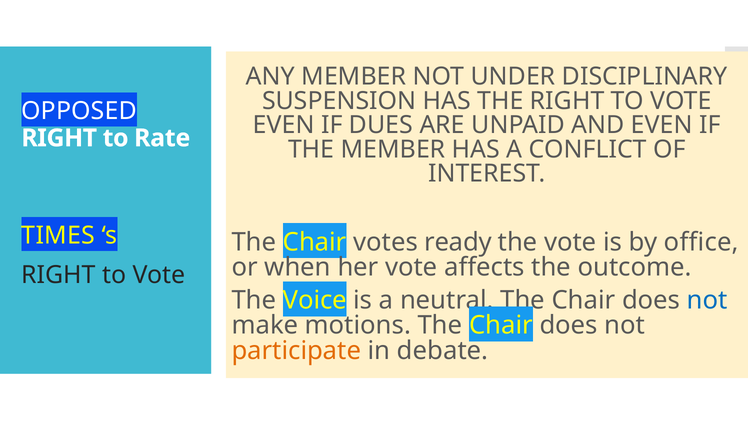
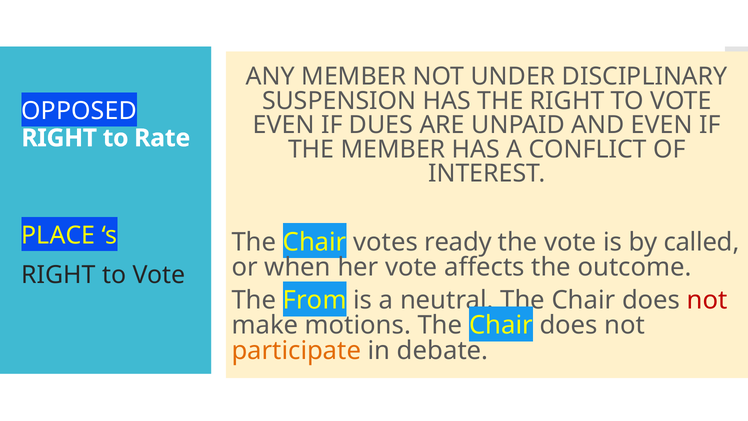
TIMES: TIMES -> PLACE
office: office -> called
Voice: Voice -> From
not at (707, 300) colour: blue -> red
